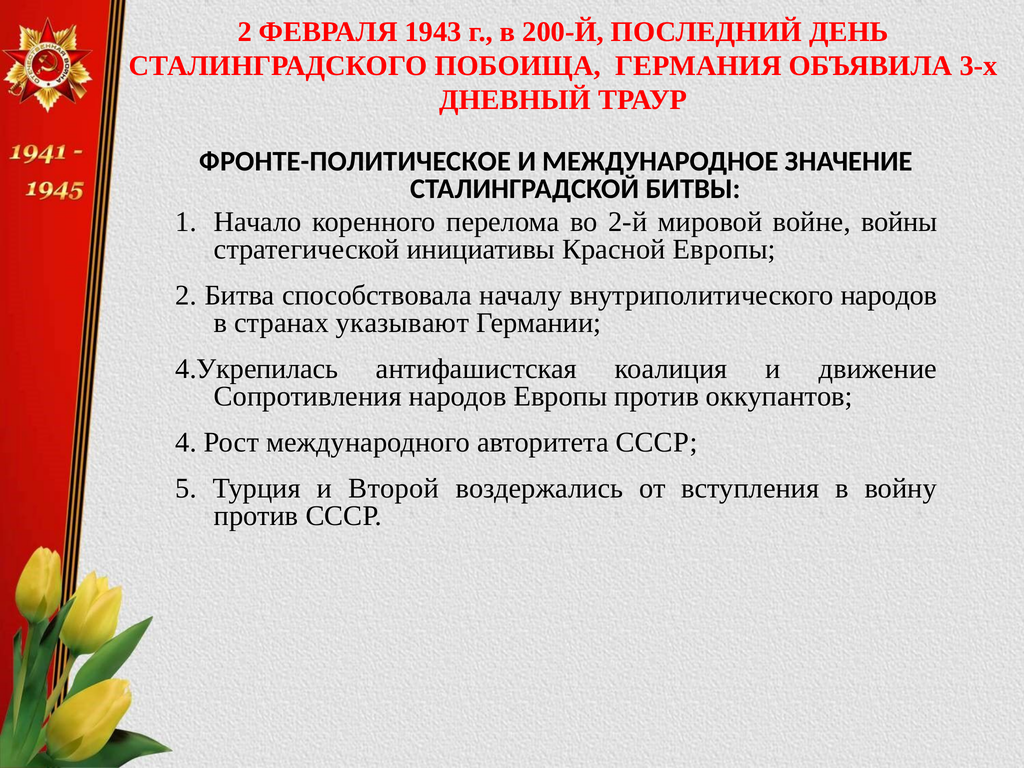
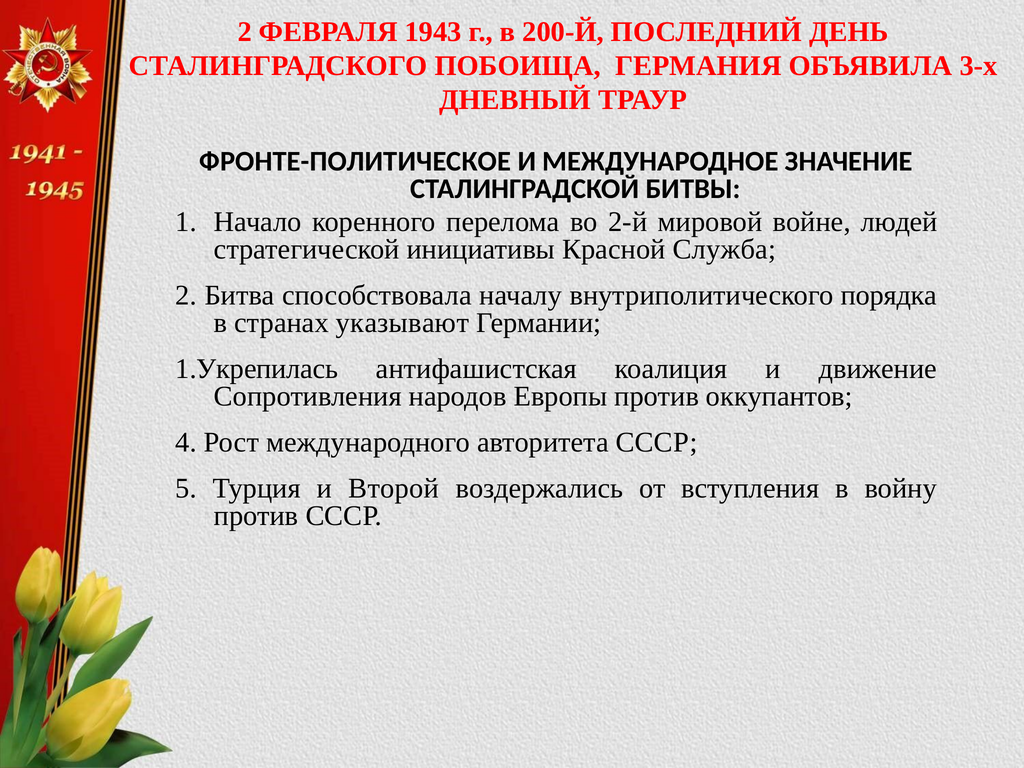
войны: войны -> людей
Красной Европы: Европы -> Служба
внутриполитического народов: народов -> порядка
4.Укрепилась: 4.Укрепилась -> 1.Укрепилась
